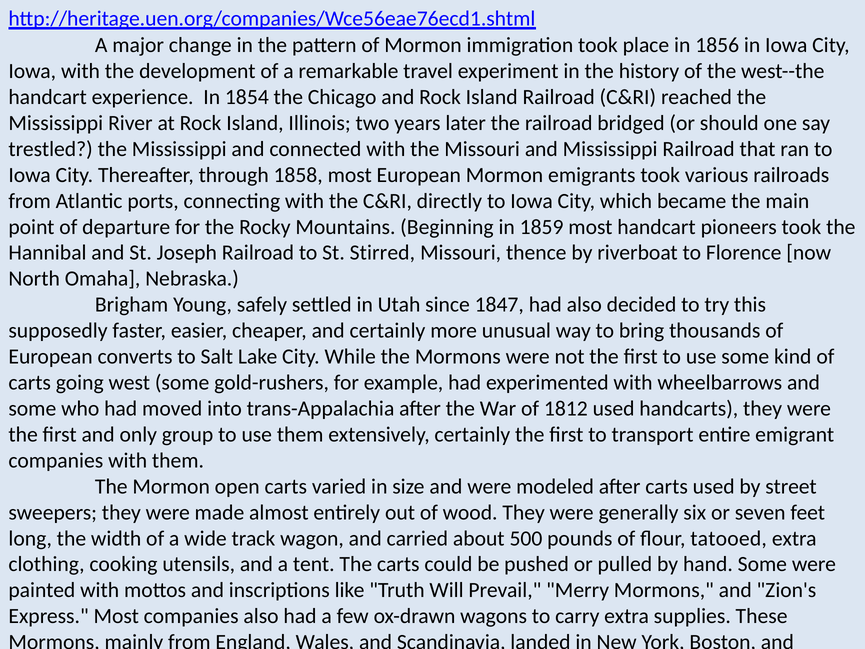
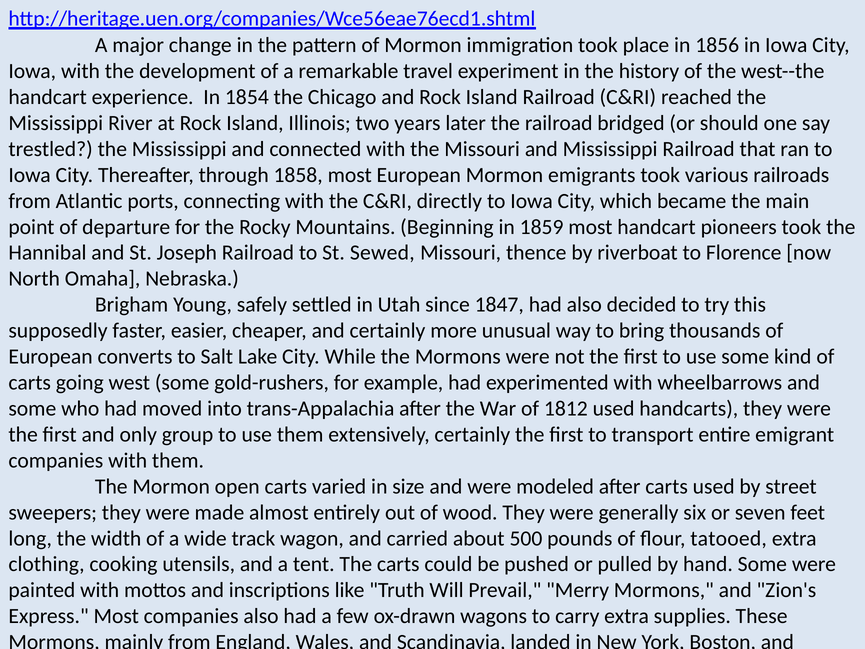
Stirred: Stirred -> Sewed
